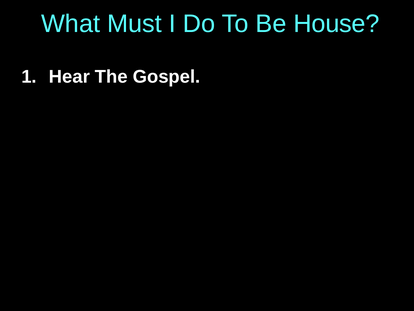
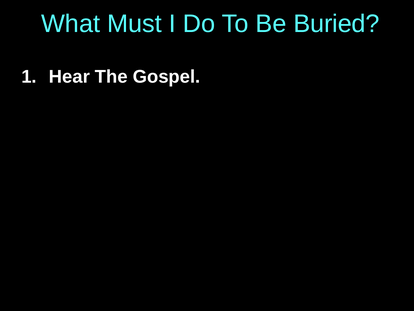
House: House -> Buried
